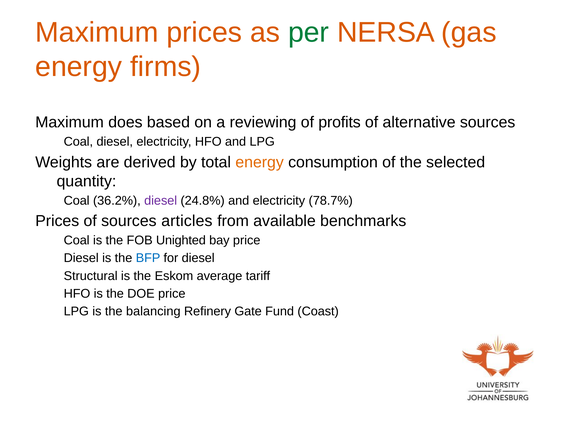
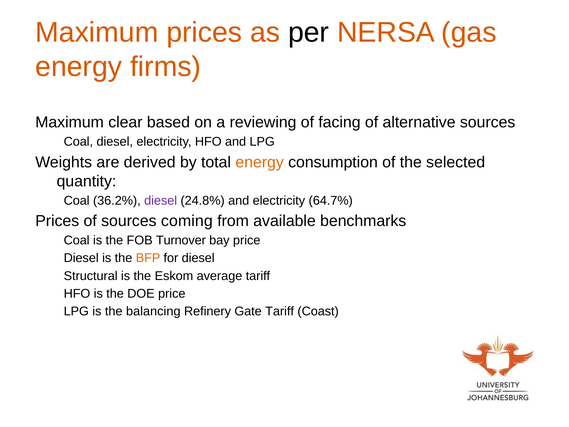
per colour: green -> black
does: does -> clear
profits: profits -> facing
78.7%: 78.7% -> 64.7%
articles: articles -> coming
Unighted: Unighted -> Turnover
BFP colour: blue -> orange
Gate Fund: Fund -> Tariff
